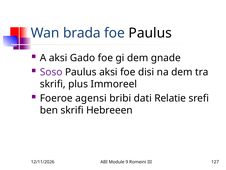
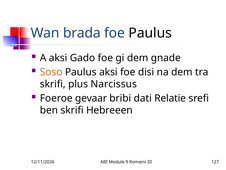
Soso colour: purple -> orange
Immoreel: Immoreel -> Narcissus
agensi: agensi -> gevaar
